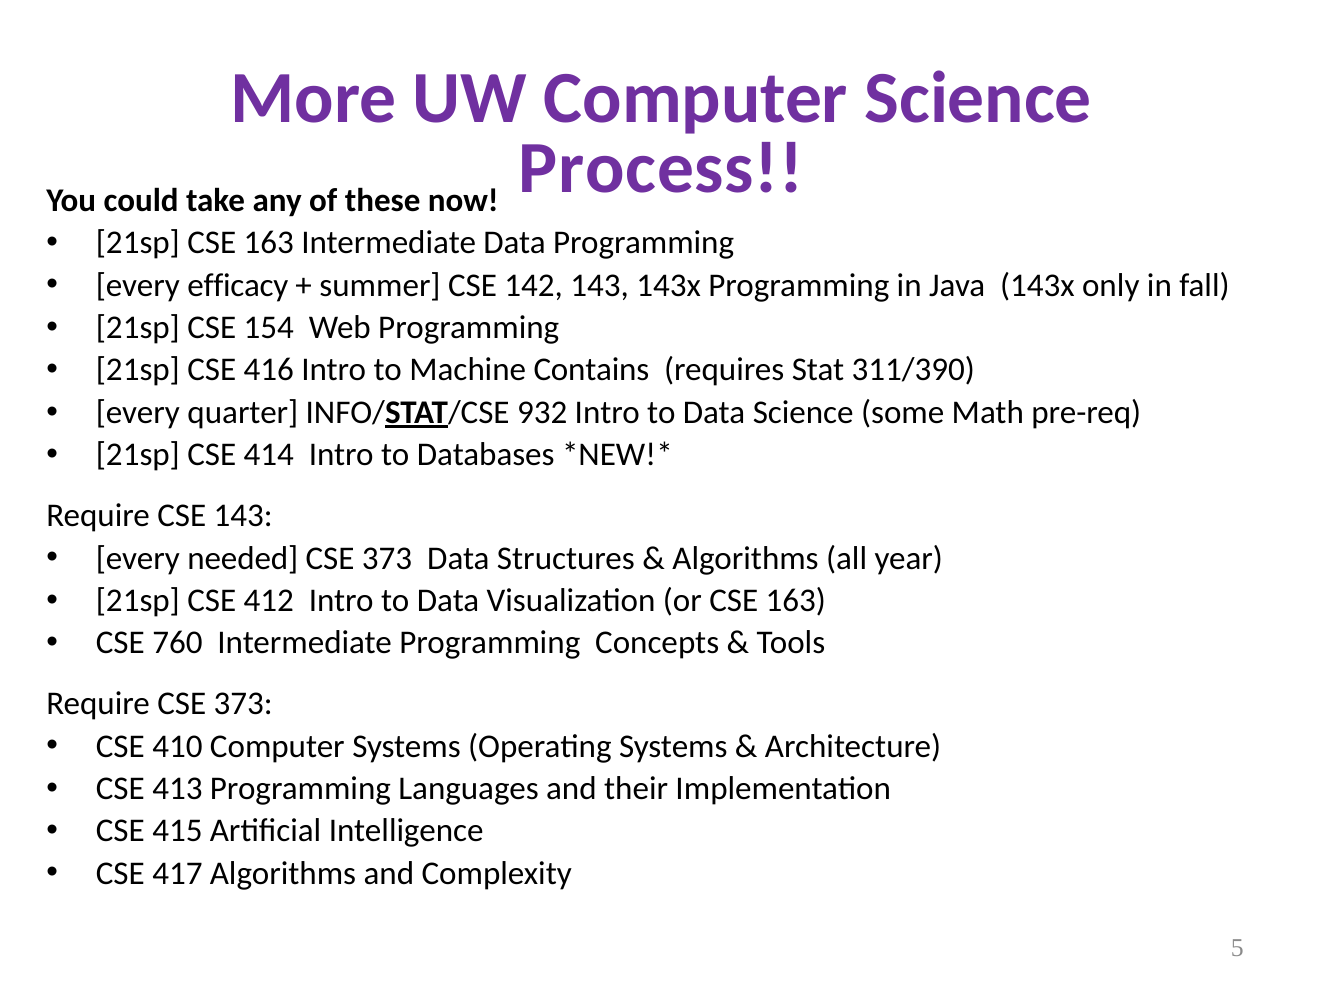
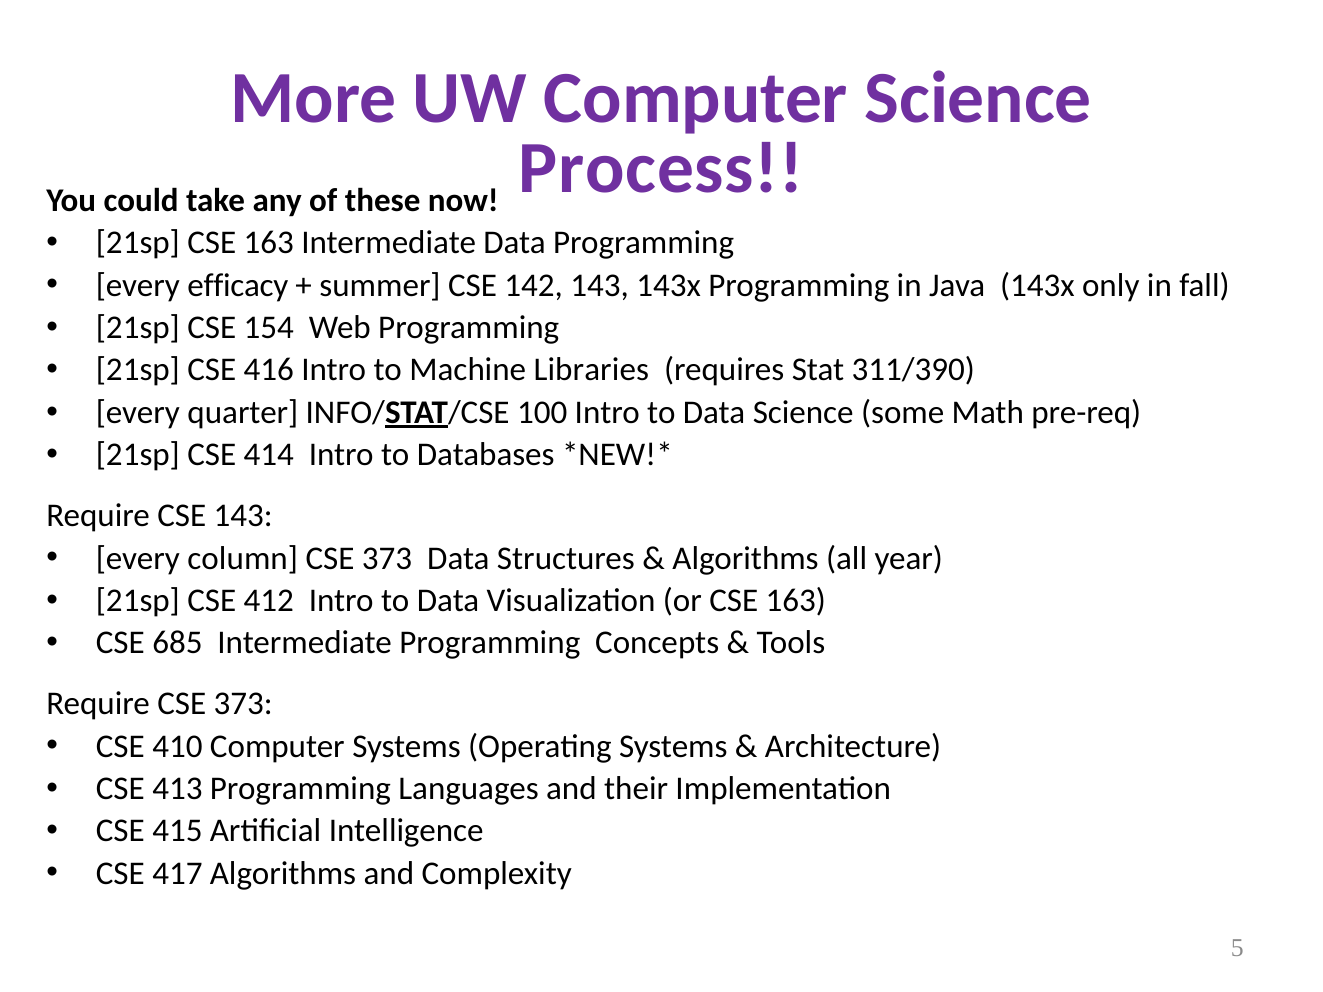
Contains: Contains -> Libraries
932: 932 -> 100
needed: needed -> column
760: 760 -> 685
